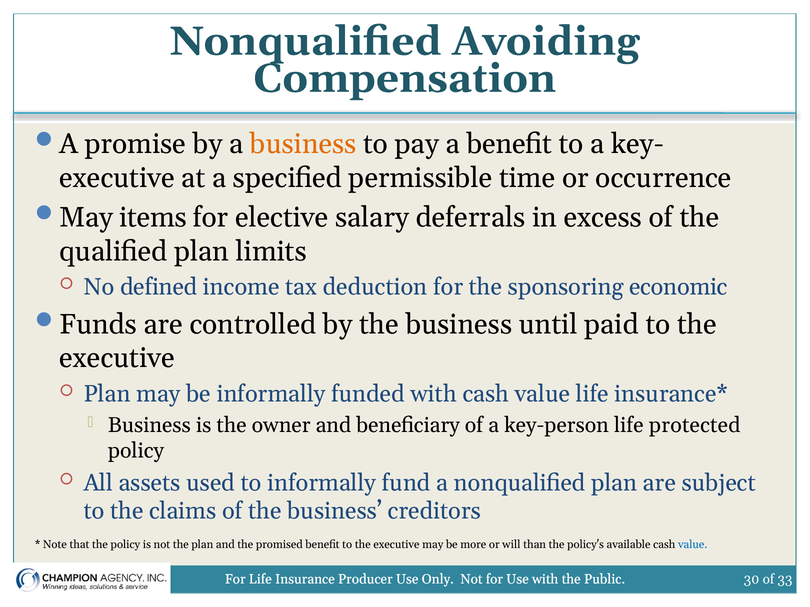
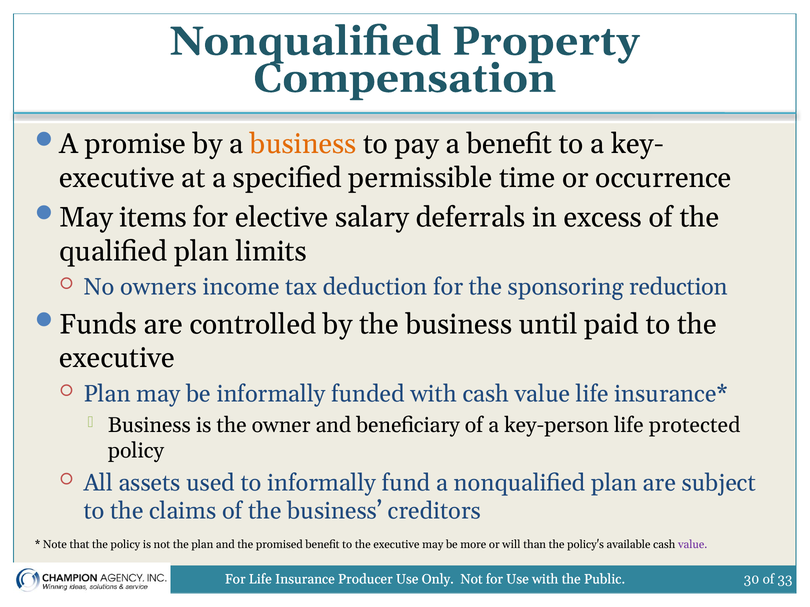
Avoiding: Avoiding -> Property
defined: defined -> owners
economic: economic -> reduction
value at (693, 545) colour: blue -> purple
